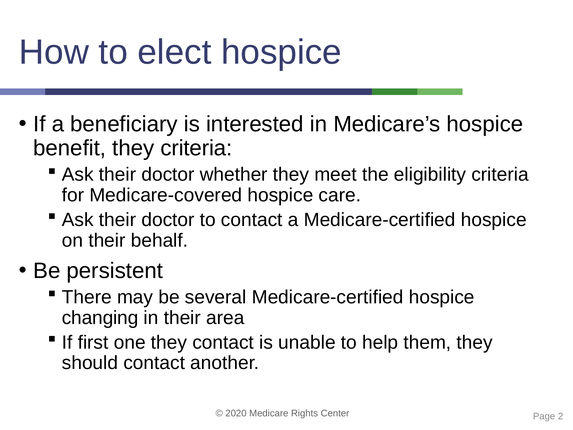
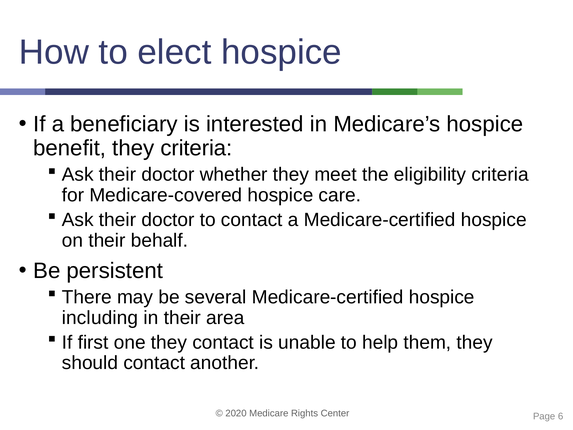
changing: changing -> including
2: 2 -> 6
